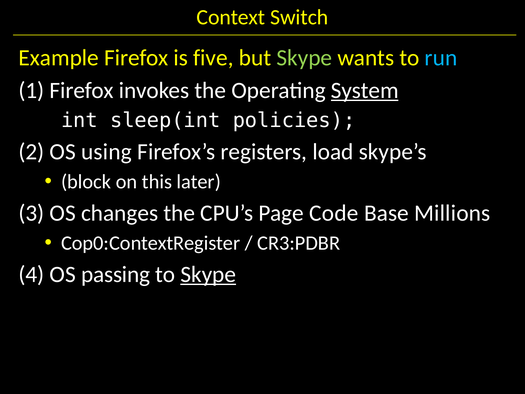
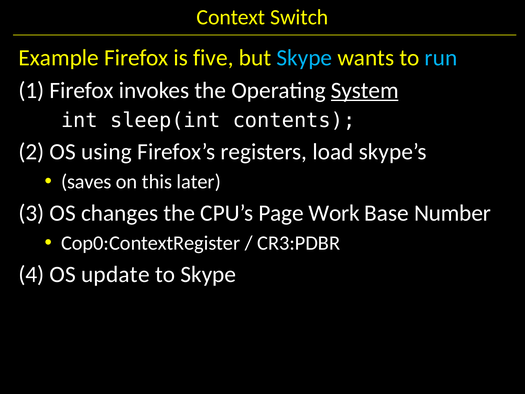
Skype at (304, 58) colour: light green -> light blue
policies: policies -> contents
block: block -> saves
Code: Code -> Work
Millions: Millions -> Number
passing: passing -> update
Skype at (208, 274) underline: present -> none
